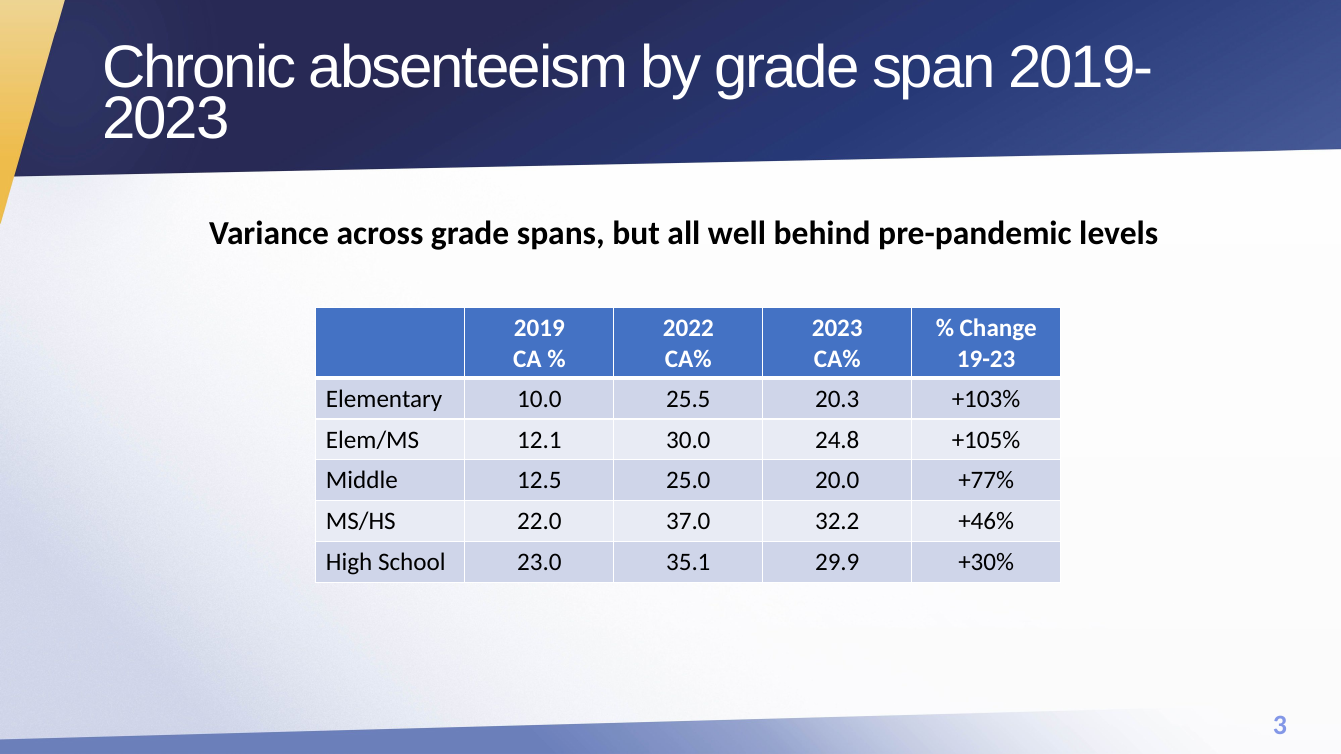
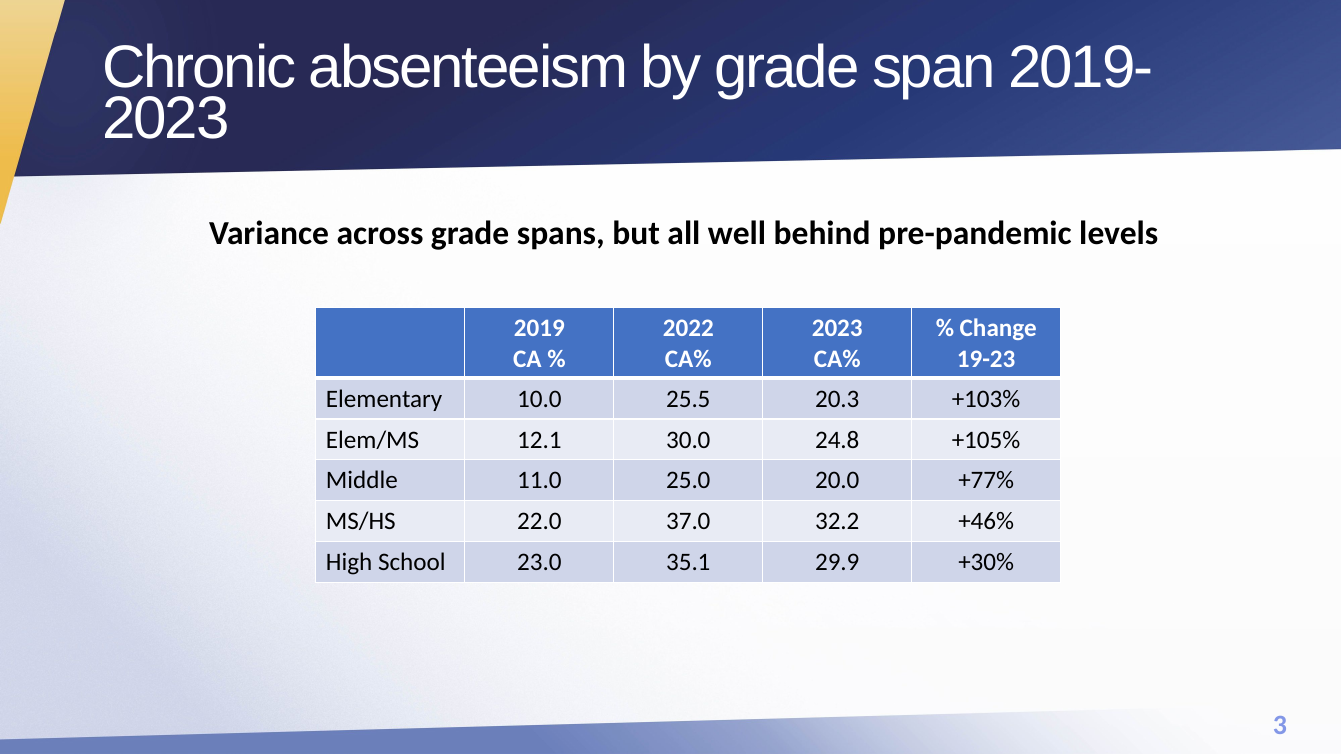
12.5: 12.5 -> 11.0
